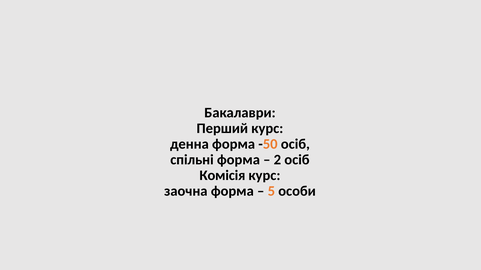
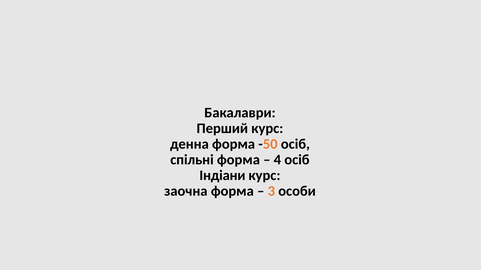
2: 2 -> 4
Комісія: Комісія -> Індіани
5: 5 -> 3
